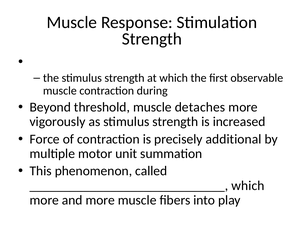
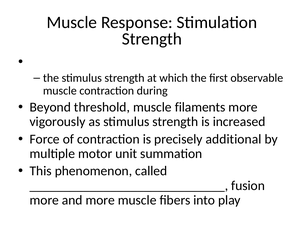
detaches: detaches -> filaments
which at (248, 186): which -> fusion
